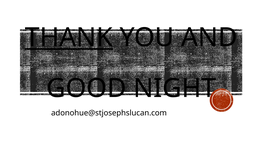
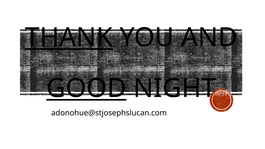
GOOD underline: none -> present
